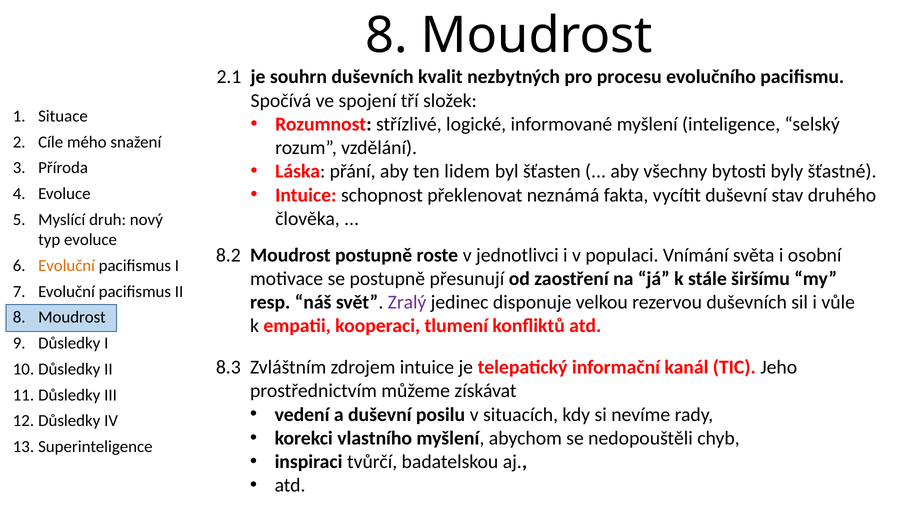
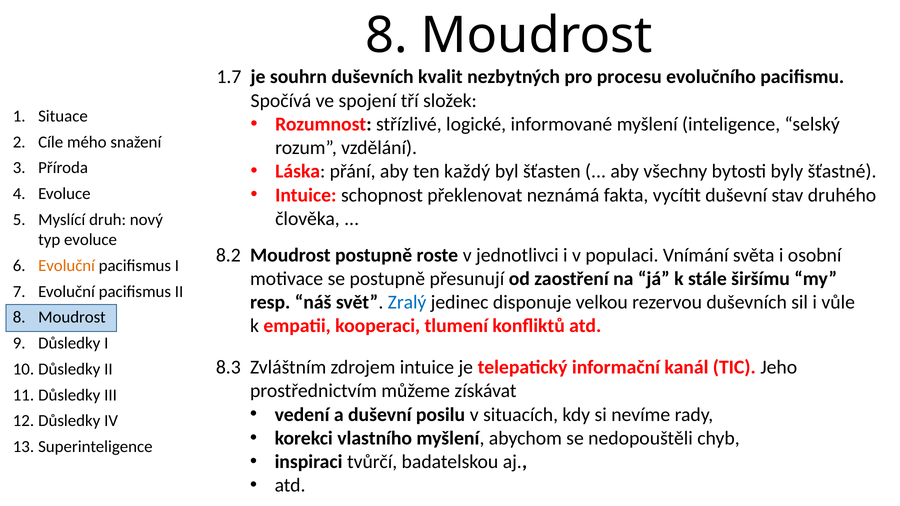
2.1: 2.1 -> 1.7
lidem: lidem -> každý
Zralý colour: purple -> blue
